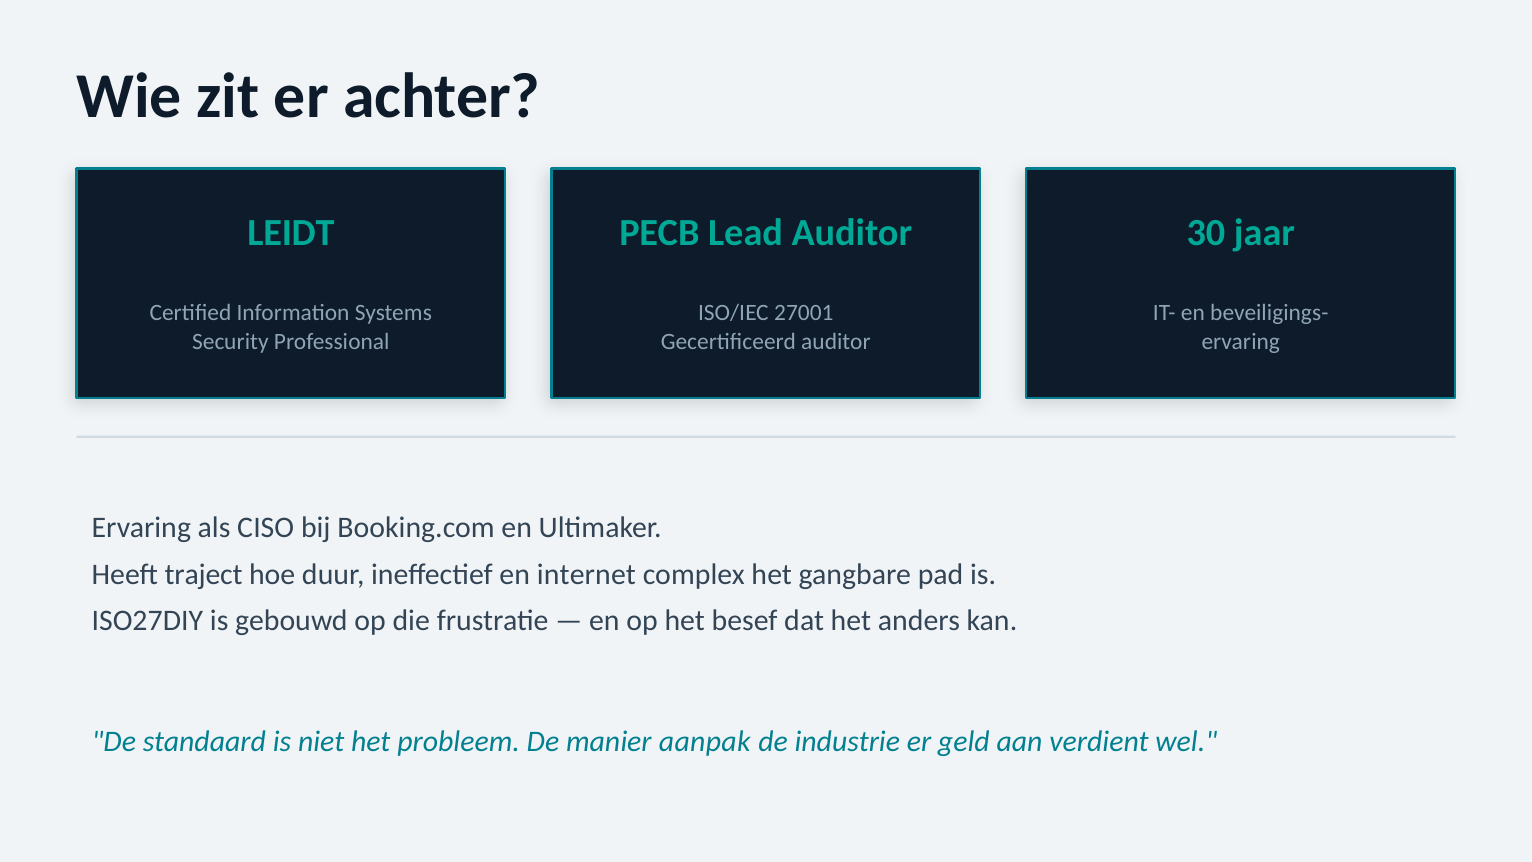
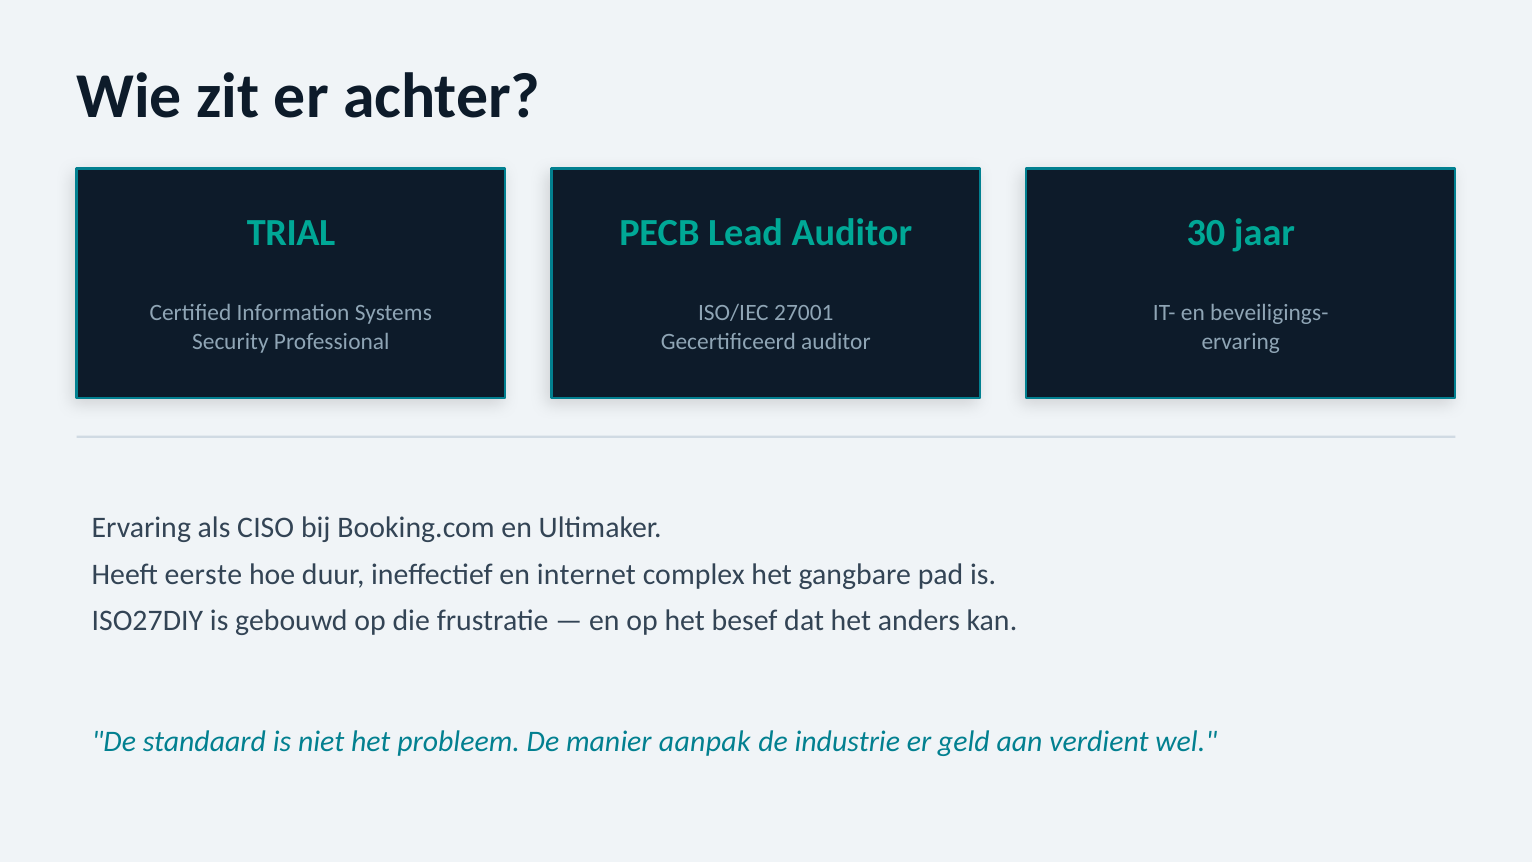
LEIDT: LEIDT -> TRIAL
traject: traject -> eerste
